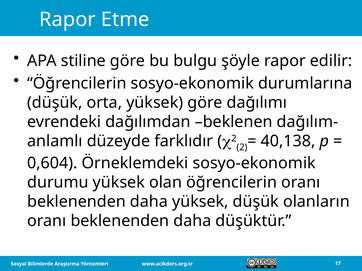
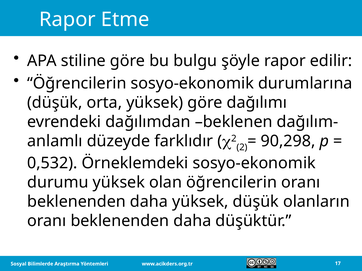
40,138: 40,138 -> 90,298
0,604: 0,604 -> 0,532
